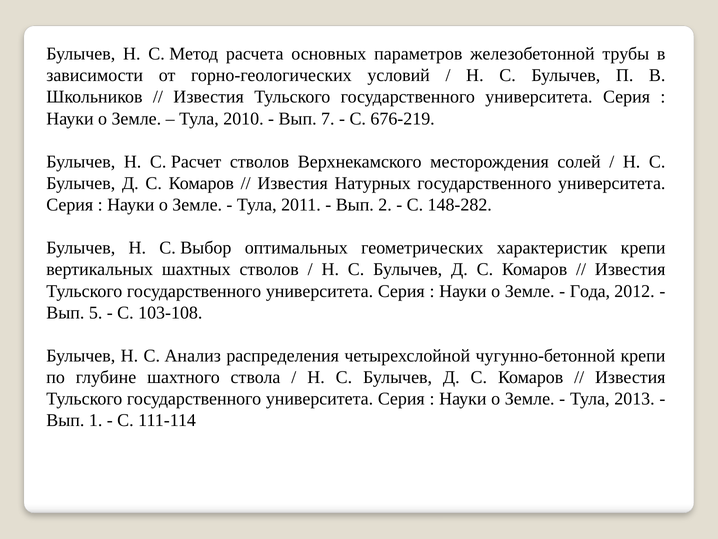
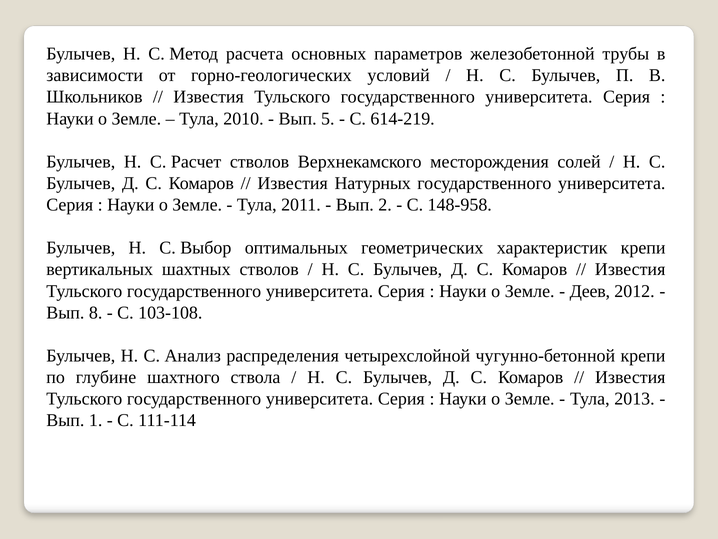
7: 7 -> 5
676-219: 676-219 -> 614-219
148-282: 148-282 -> 148-958
Года: Года -> Деев
5: 5 -> 8
